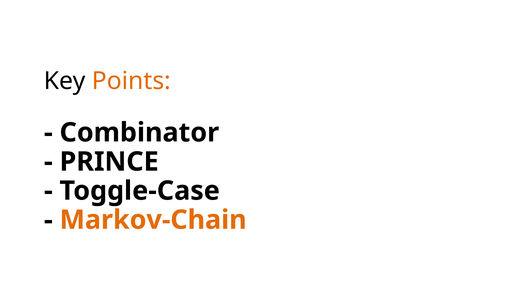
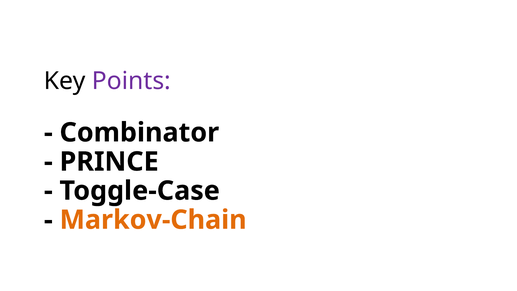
Points colour: orange -> purple
